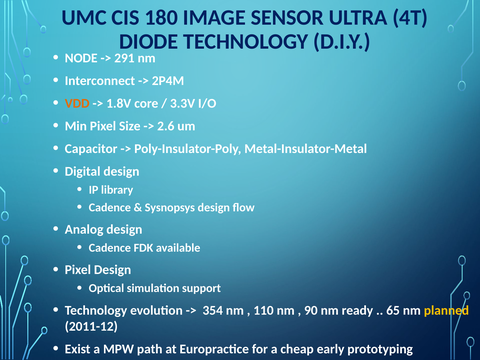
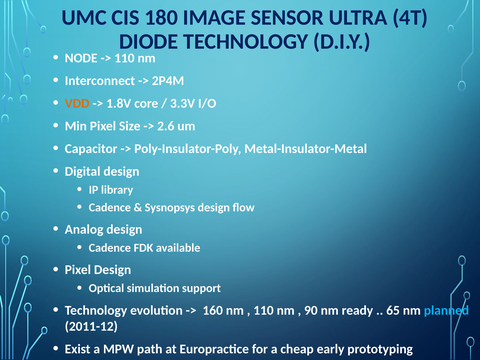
291 at (124, 58): 291 -> 110
354: 354 -> 160
planned colour: yellow -> light blue
